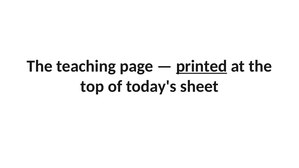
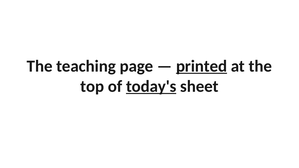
today's underline: none -> present
